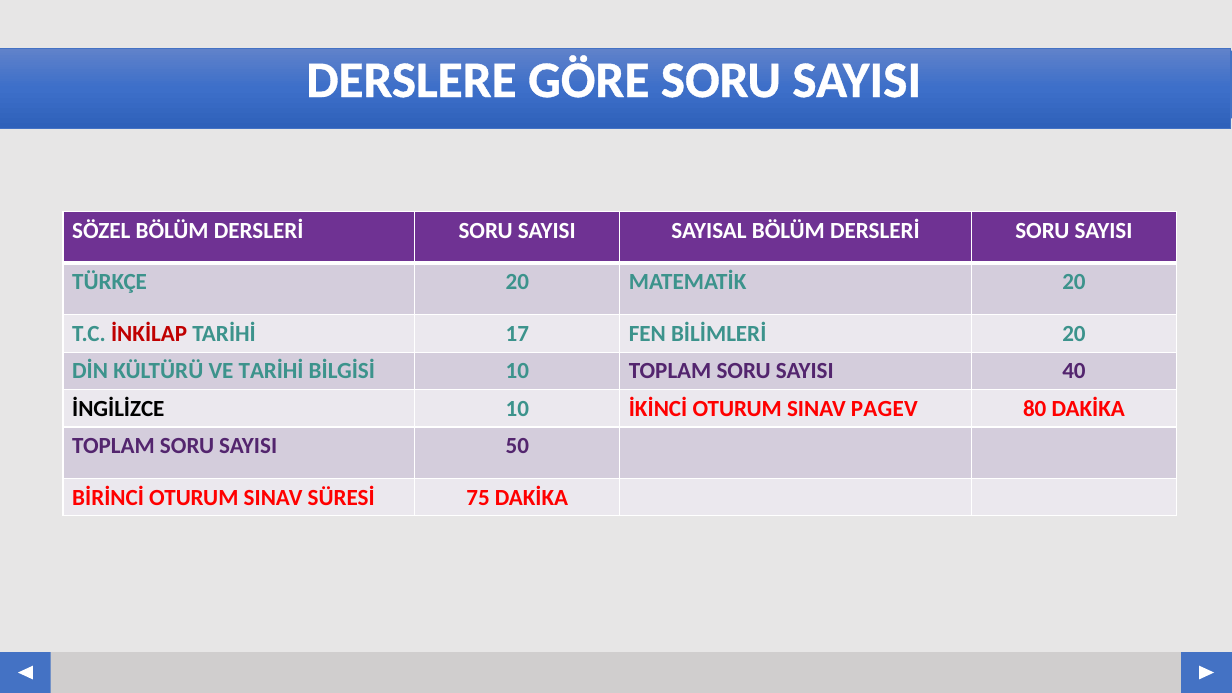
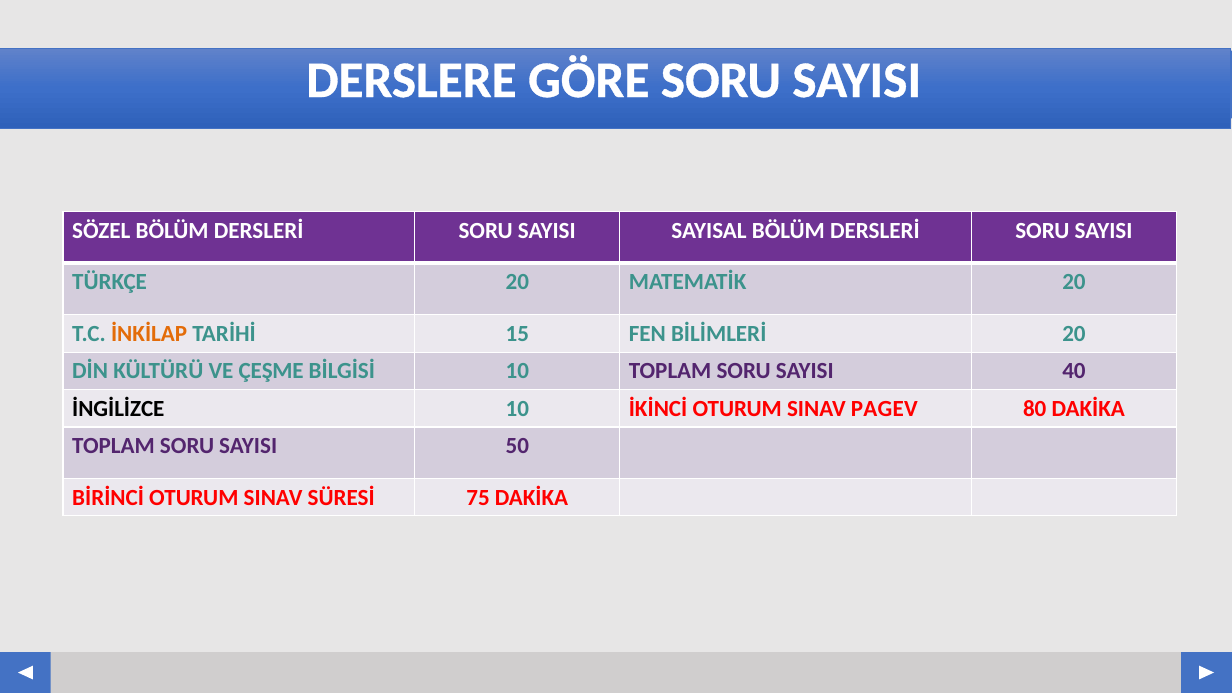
İNKİLAP colour: red -> orange
17: 17 -> 15
VE TARİHİ: TARİHİ -> ÇEŞME
